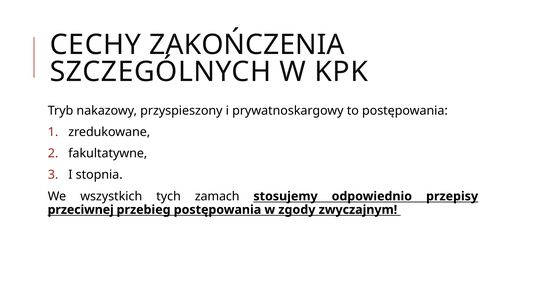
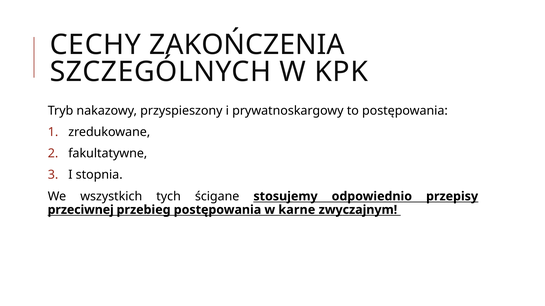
zamach: zamach -> ścigane
zgody: zgody -> karne
